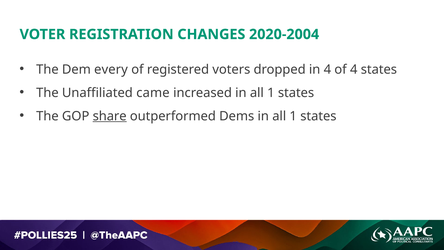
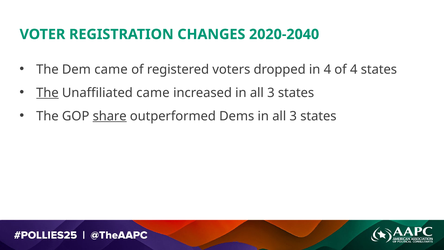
2020-2004: 2020-2004 -> 2020-2040
Dem every: every -> came
The at (47, 93) underline: none -> present
increased in all 1: 1 -> 3
Dems in all 1: 1 -> 3
